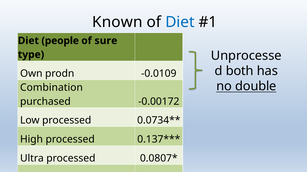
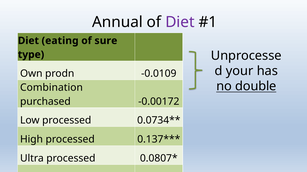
Known: Known -> Annual
Diet at (180, 22) colour: blue -> purple
people: people -> eating
both: both -> your
